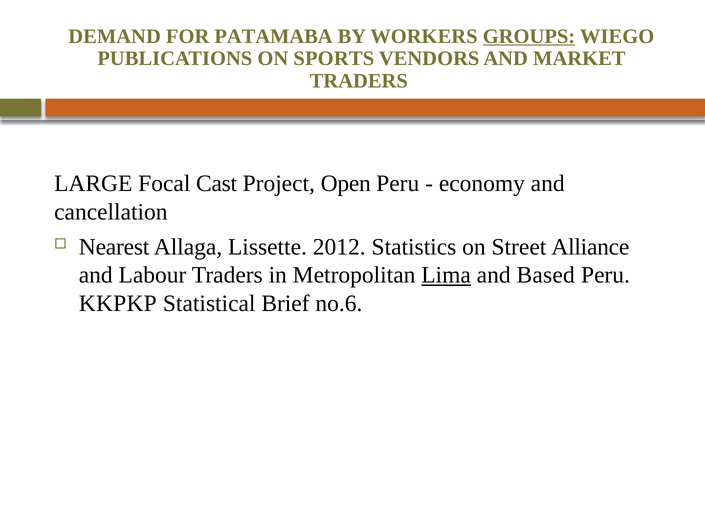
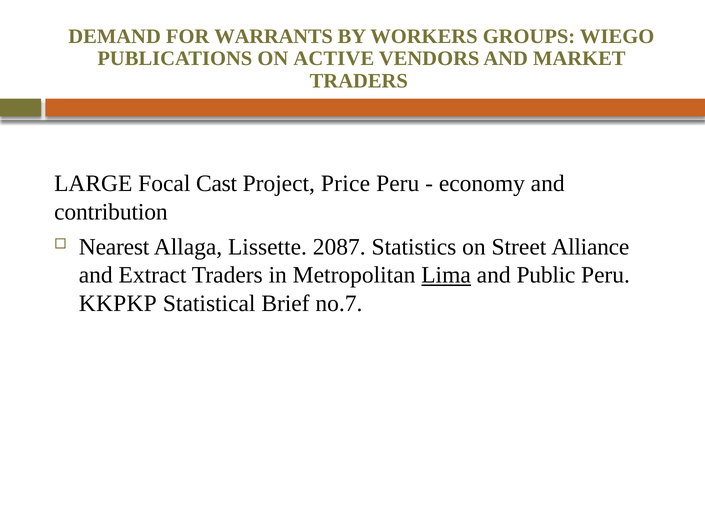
PATAMABA: PATAMABA -> WARRANTS
GROUPS underline: present -> none
SPORTS: SPORTS -> ACTIVE
Open: Open -> Price
cancellation: cancellation -> contribution
2012: 2012 -> 2087
Labour: Labour -> Extract
Based: Based -> Public
no.6: no.6 -> no.7
